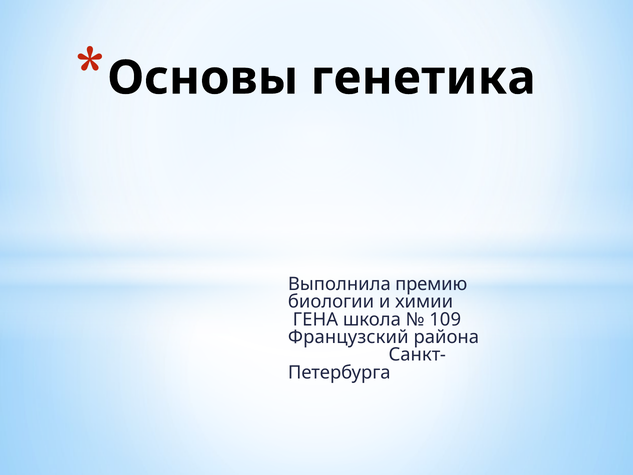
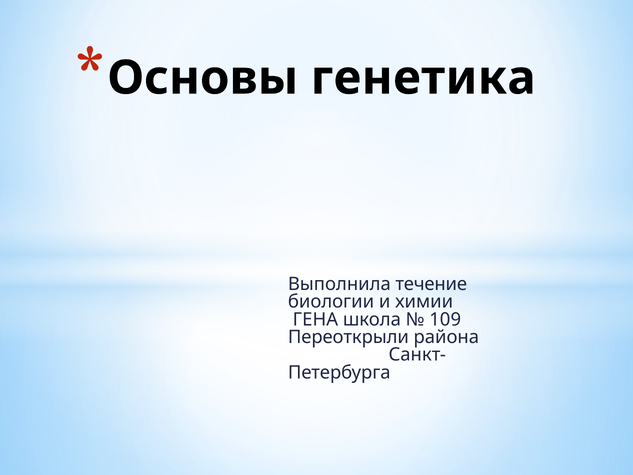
премию: премию -> течение
Французский: Французский -> Переоткрыли
